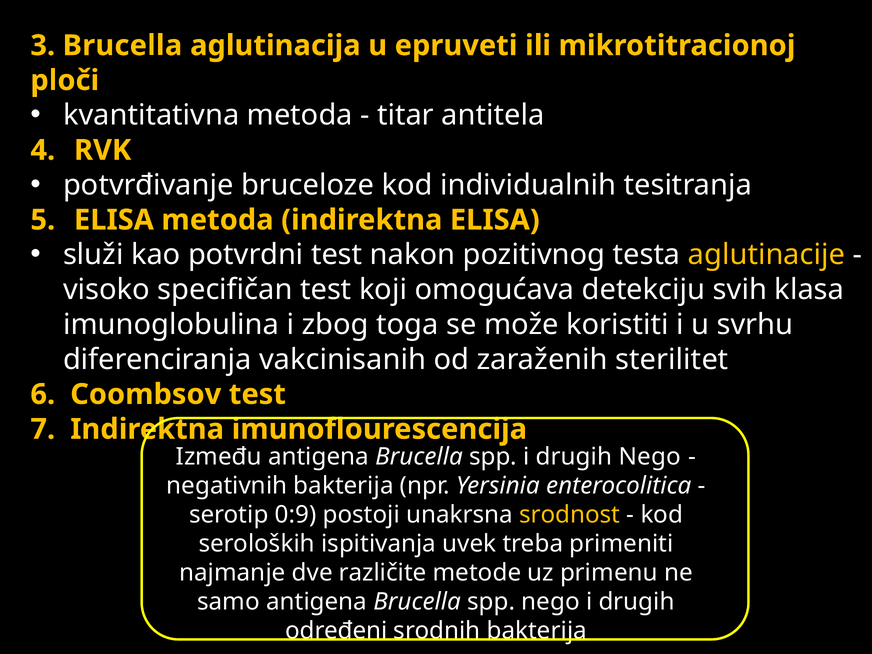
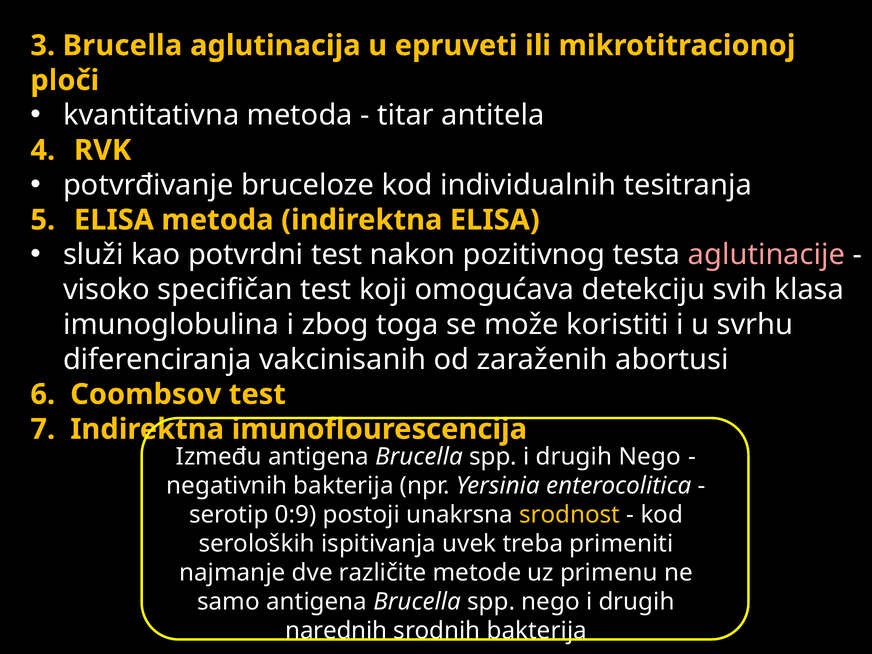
aglutinacije colour: yellow -> pink
sterilitet: sterilitet -> abortusi
određeni: određeni -> narednih
